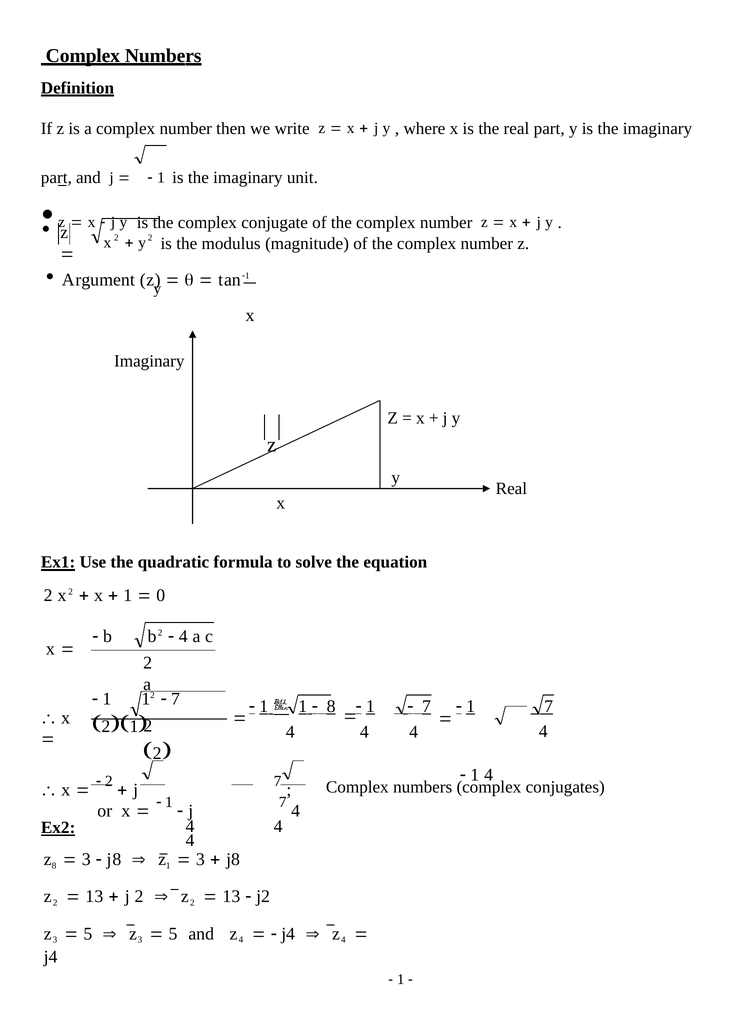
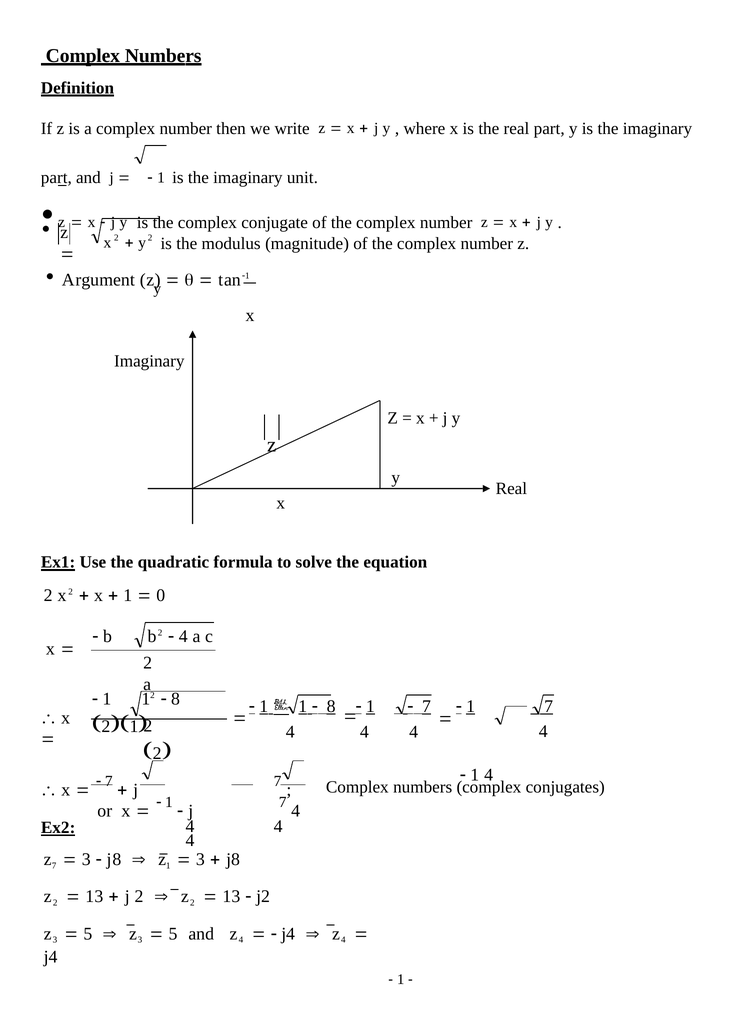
7 at (176, 699): 7 -> 8
2 at (109, 782): 2 -> 7
z 8: 8 -> 7
